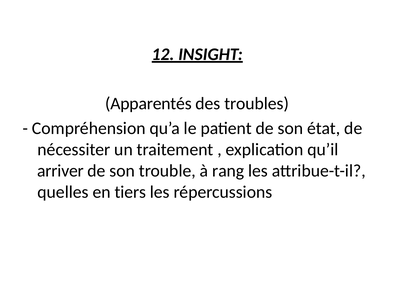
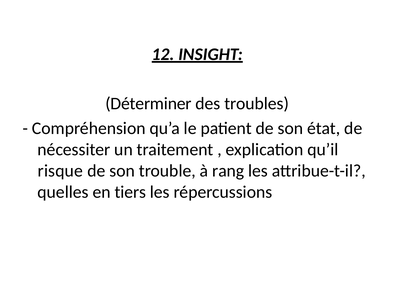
Apparentés: Apparentés -> Déterminer
arriver: arriver -> risque
